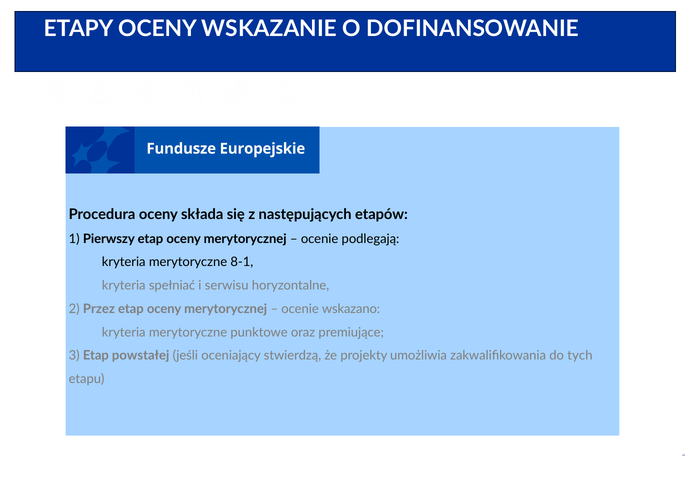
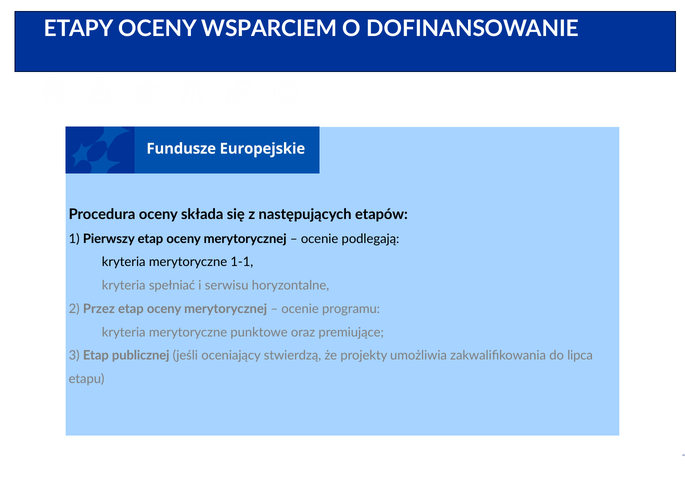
WSKAZANIE: WSKAZANIE -> WSPARCIEM
8-1: 8-1 -> 1-1
wskazano: wskazano -> programu
powstałej: powstałej -> publicznej
tych: tych -> lipca
